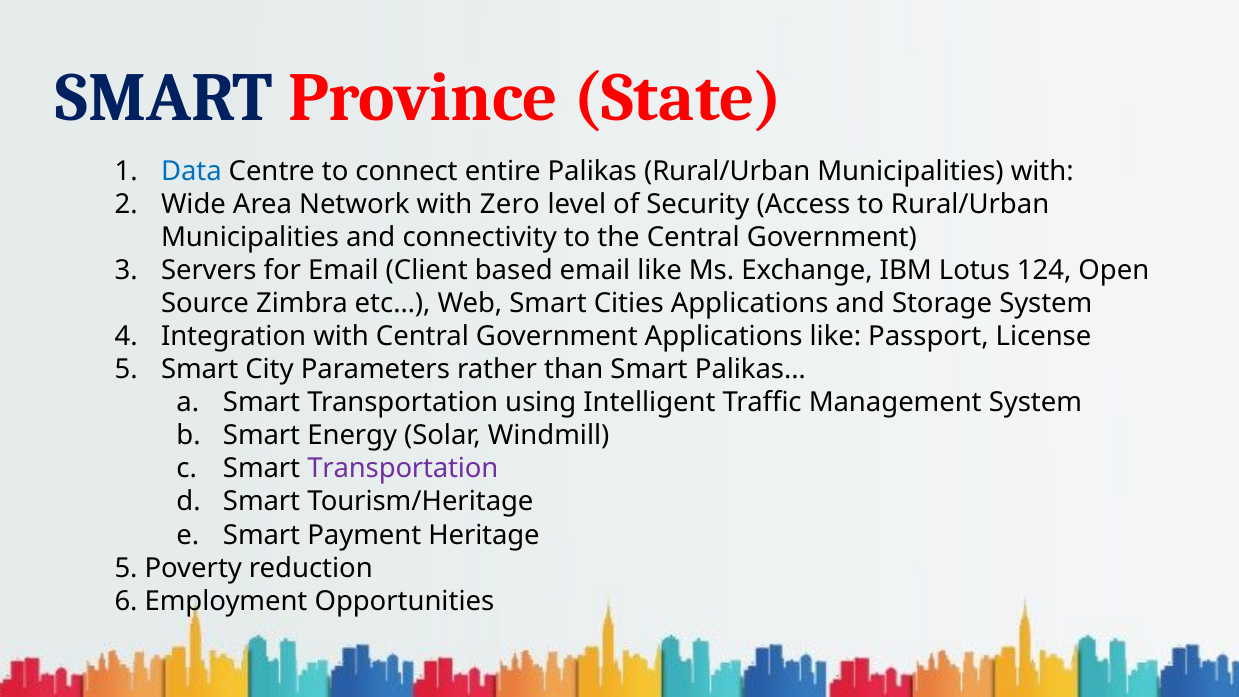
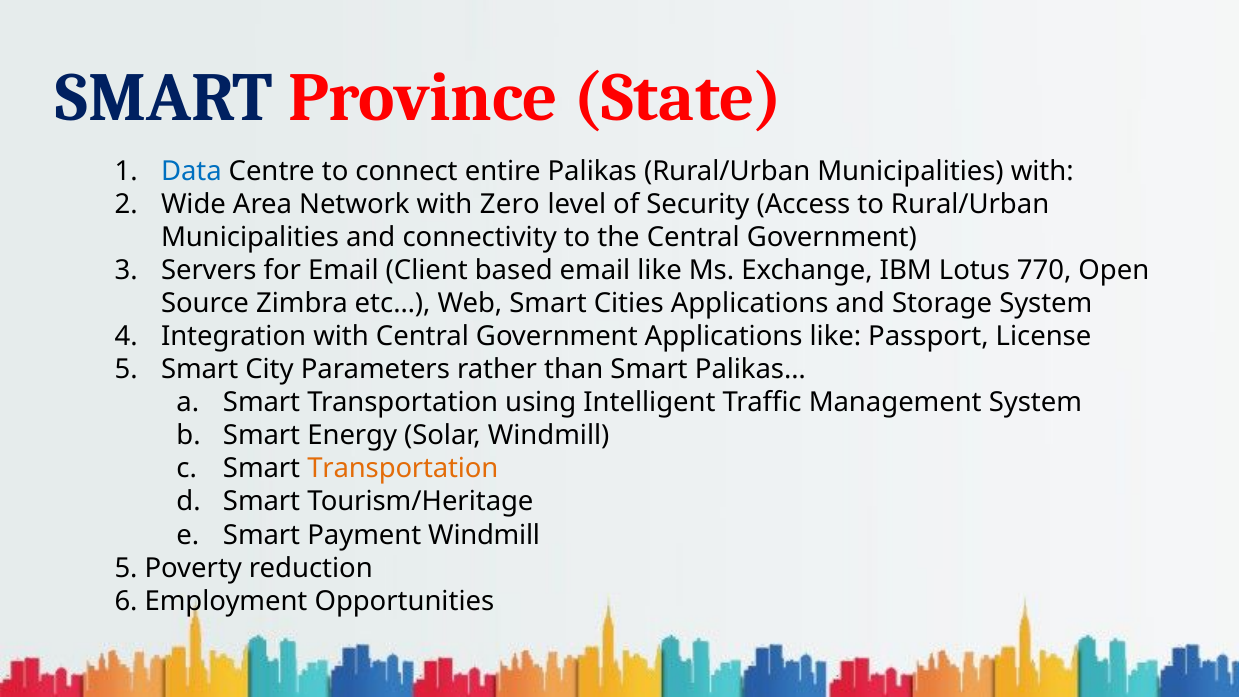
124: 124 -> 770
Transportation at (403, 469) colour: purple -> orange
Payment Heritage: Heritage -> Windmill
